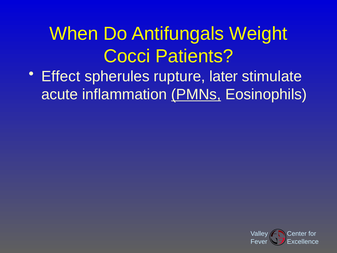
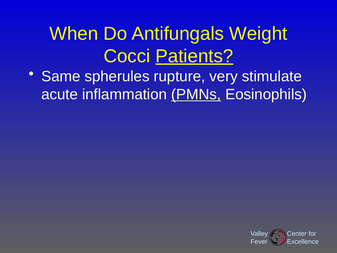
Patients underline: none -> present
Effect: Effect -> Same
later: later -> very
